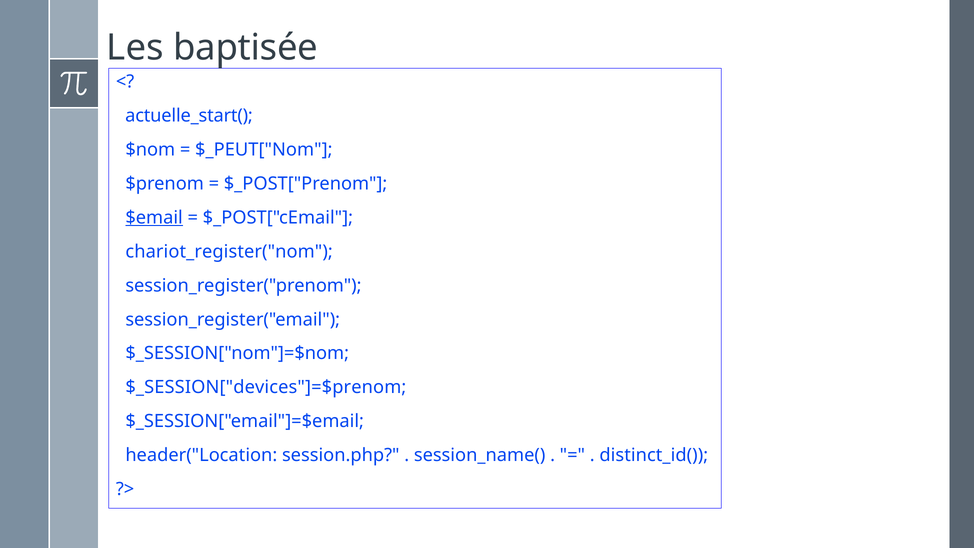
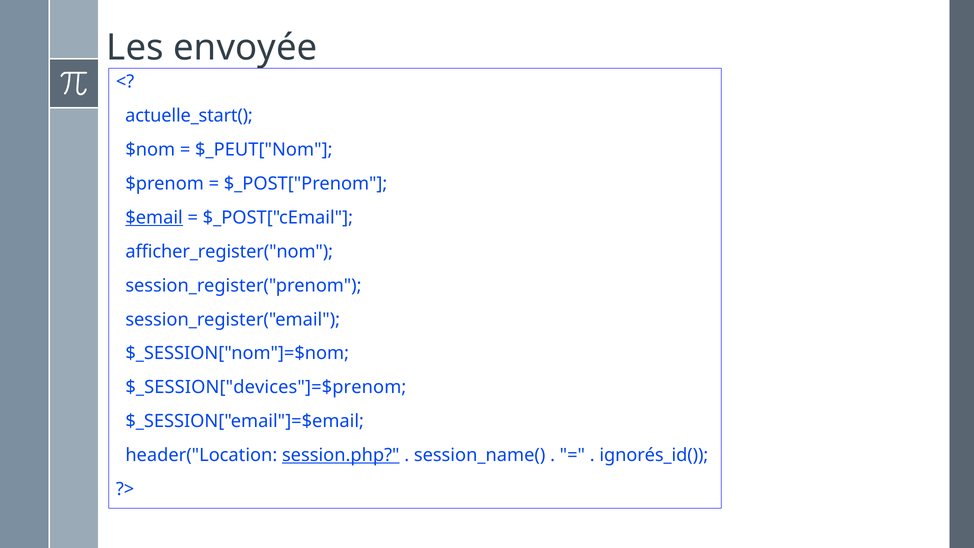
baptisée: baptisée -> envoyée
chariot_register("nom: chariot_register("nom -> afficher_register("nom
session.php underline: none -> present
distinct_id(: distinct_id( -> ignorés_id(
